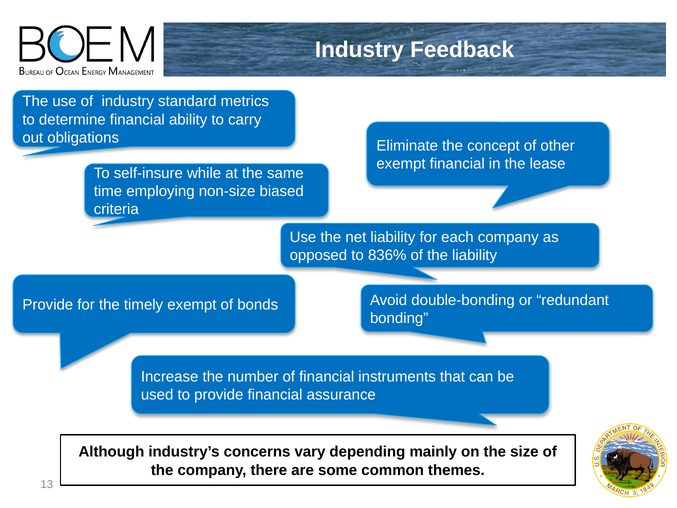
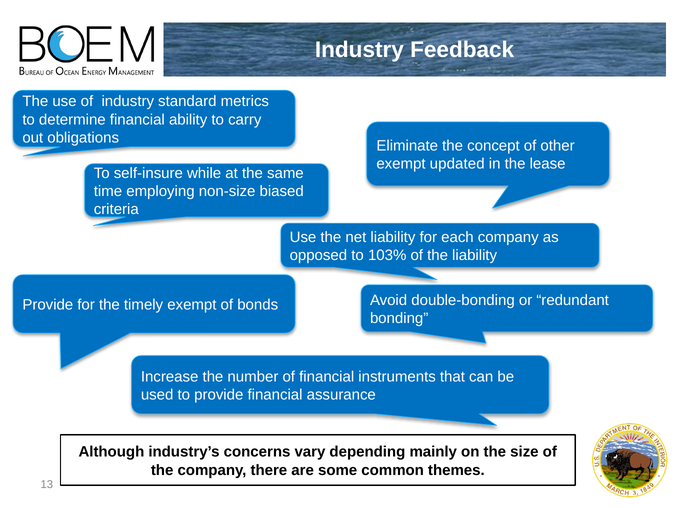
exempt financial: financial -> updated
836%: 836% -> 103%
